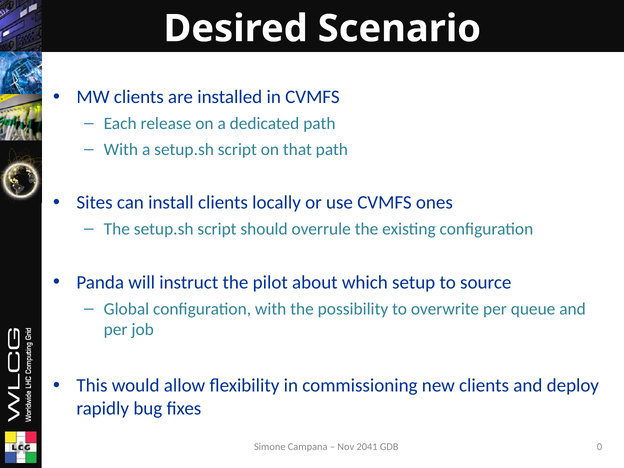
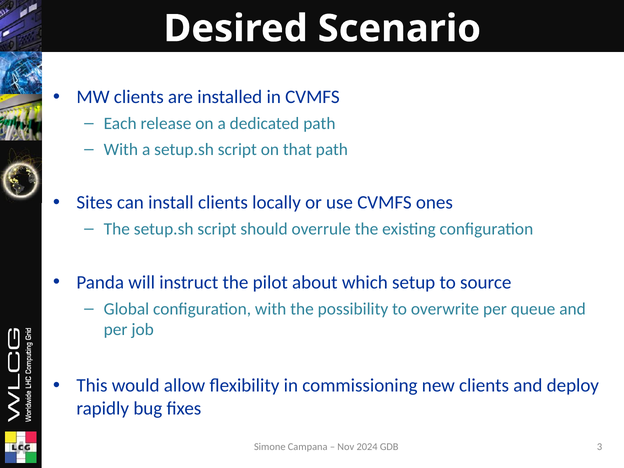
2041: 2041 -> 2024
0: 0 -> 3
